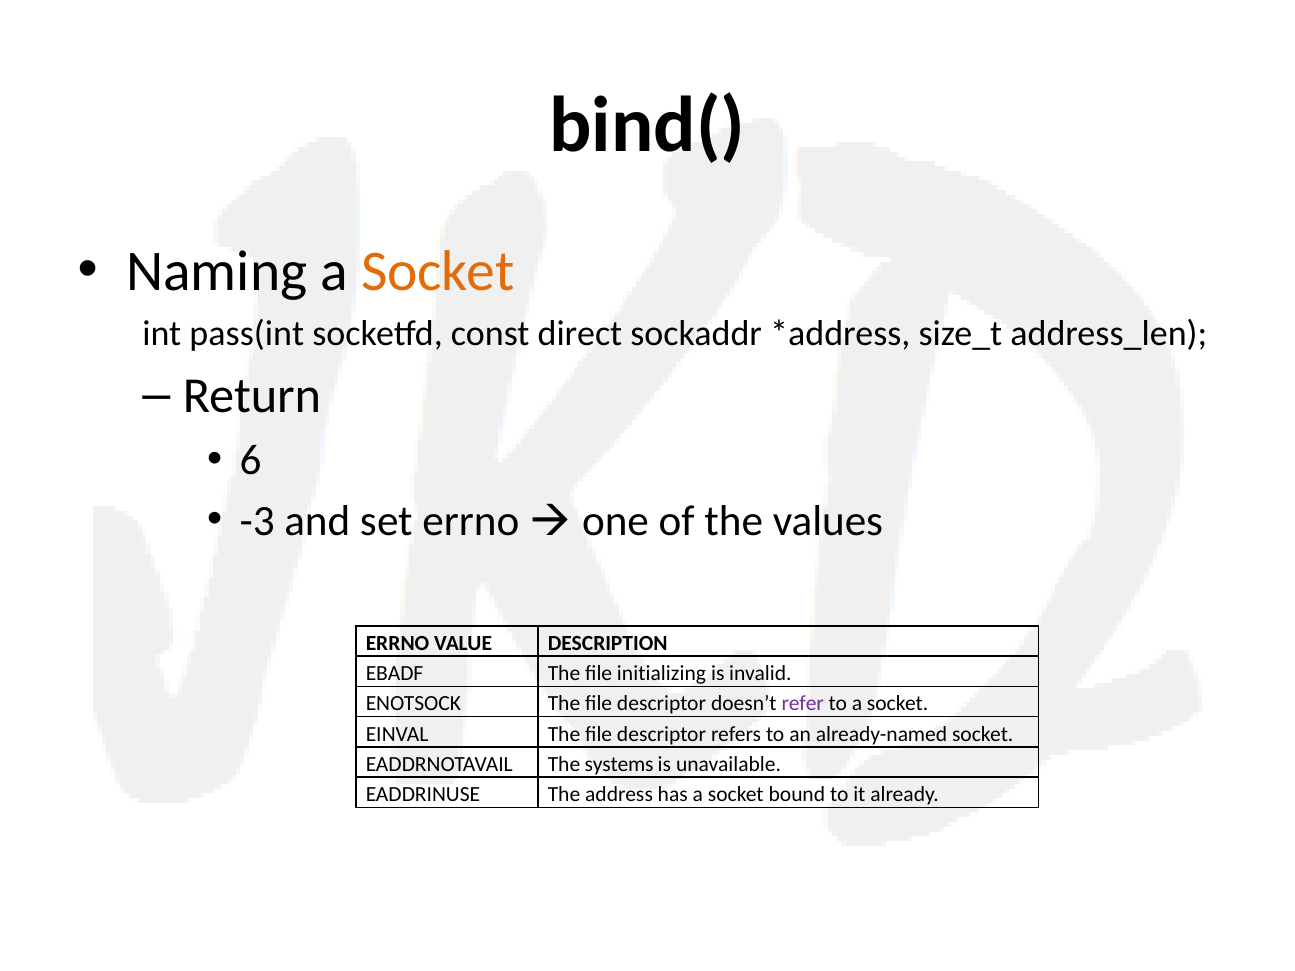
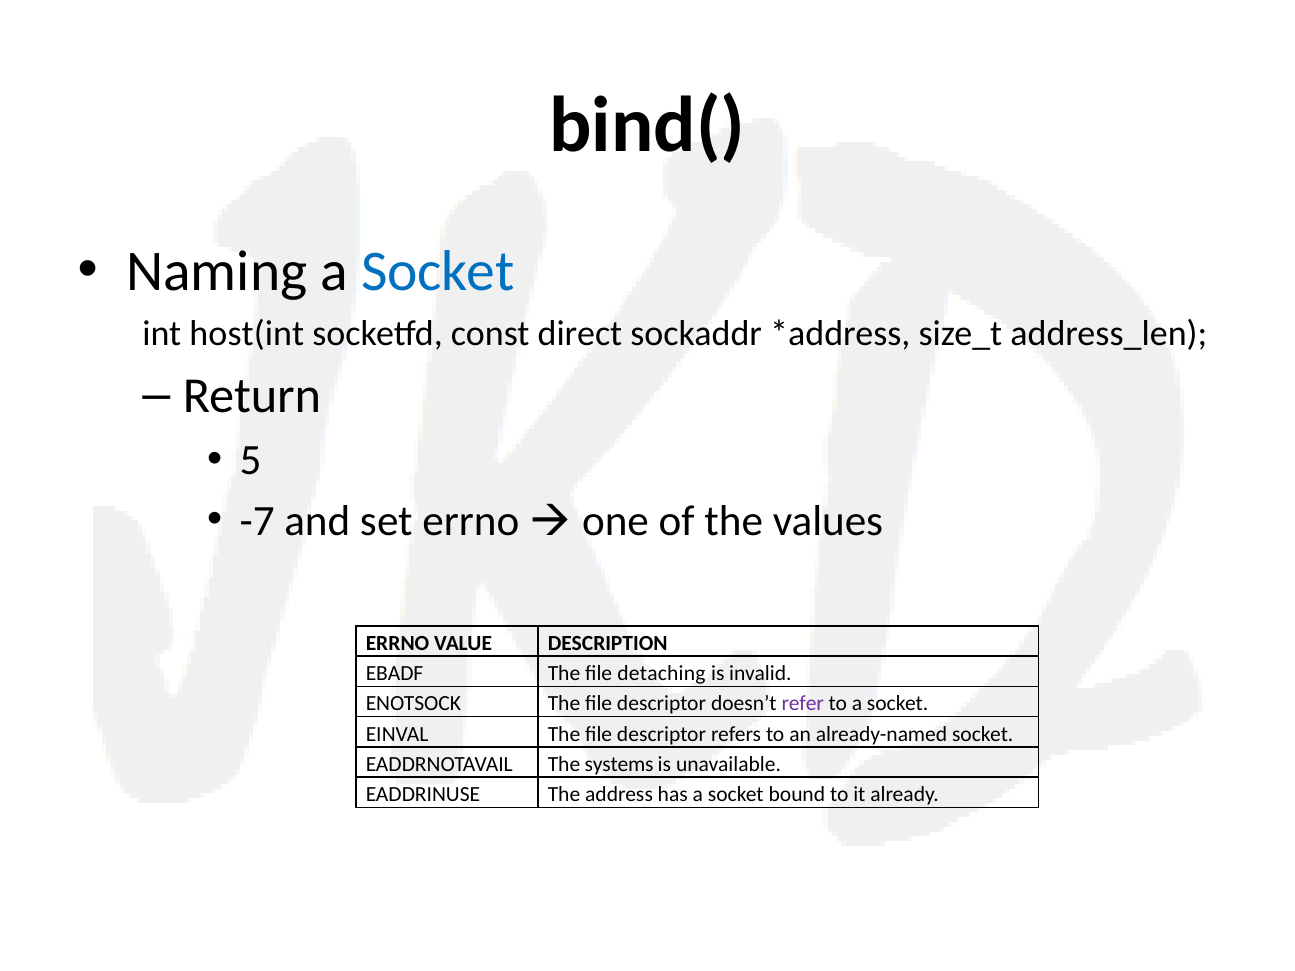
Socket at (438, 272) colour: orange -> blue
pass(int: pass(int -> host(int
6: 6 -> 5
-3: -3 -> -7
initializing: initializing -> detaching
